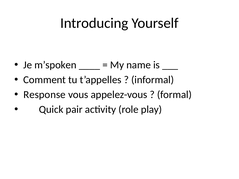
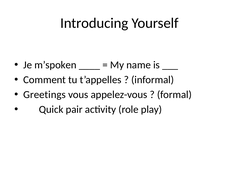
Response: Response -> Greetings
